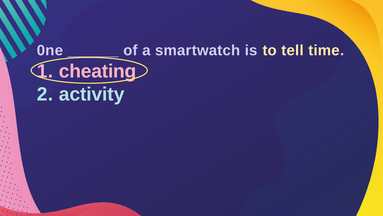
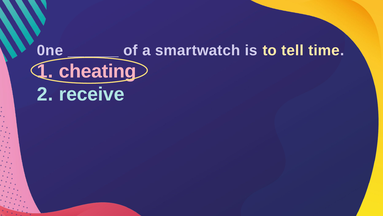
activity: activity -> receive
